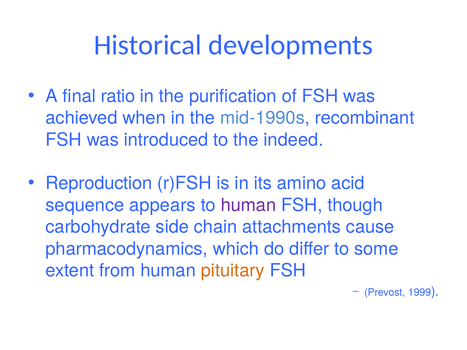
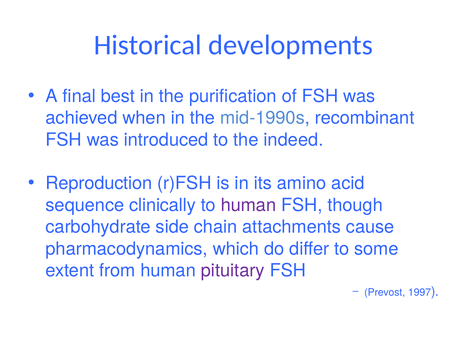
ratio: ratio -> best
appears: appears -> clinically
pituitary colour: orange -> purple
1999: 1999 -> 1997
